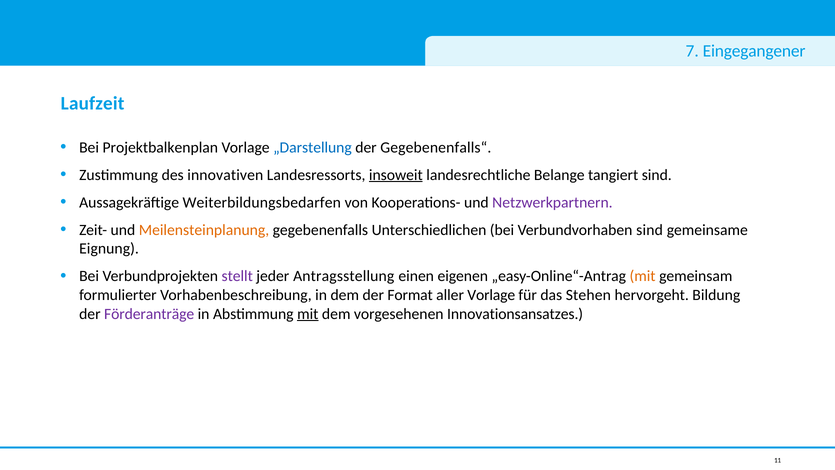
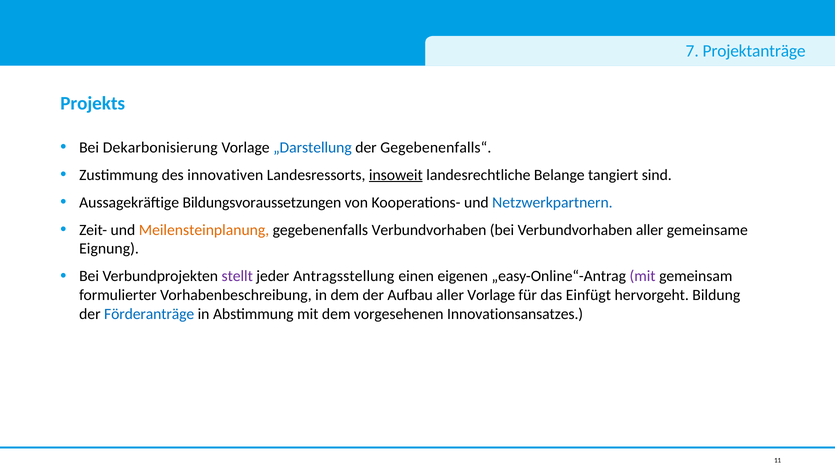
Eingegangener: Eingegangener -> Projektanträge
Laufzeit: Laufzeit -> Projekts
Projektbalkenplan: Projektbalkenplan -> Dekarbonisierung
Weiterbildungsbedarfen: Weiterbildungsbedarfen -> Bildungsvoraussetzungen
Netzwerkpartnern colour: purple -> blue
gegebenenfalls Unterschiedlichen: Unterschiedlichen -> Verbundvorhaben
Verbundvorhaben sind: sind -> aller
mit at (643, 276) colour: orange -> purple
Format: Format -> Aufbau
Stehen: Stehen -> Einfügt
Förderanträge colour: purple -> blue
mit at (308, 314) underline: present -> none
